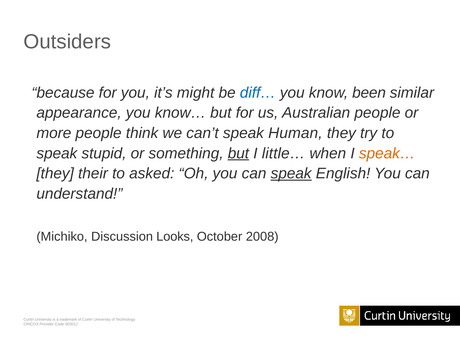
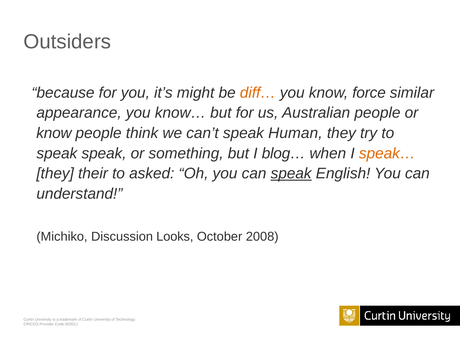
diff… colour: blue -> orange
been: been -> force
more at (54, 133): more -> know
speak stupid: stupid -> speak
but at (238, 153) underline: present -> none
little…: little… -> blog…
